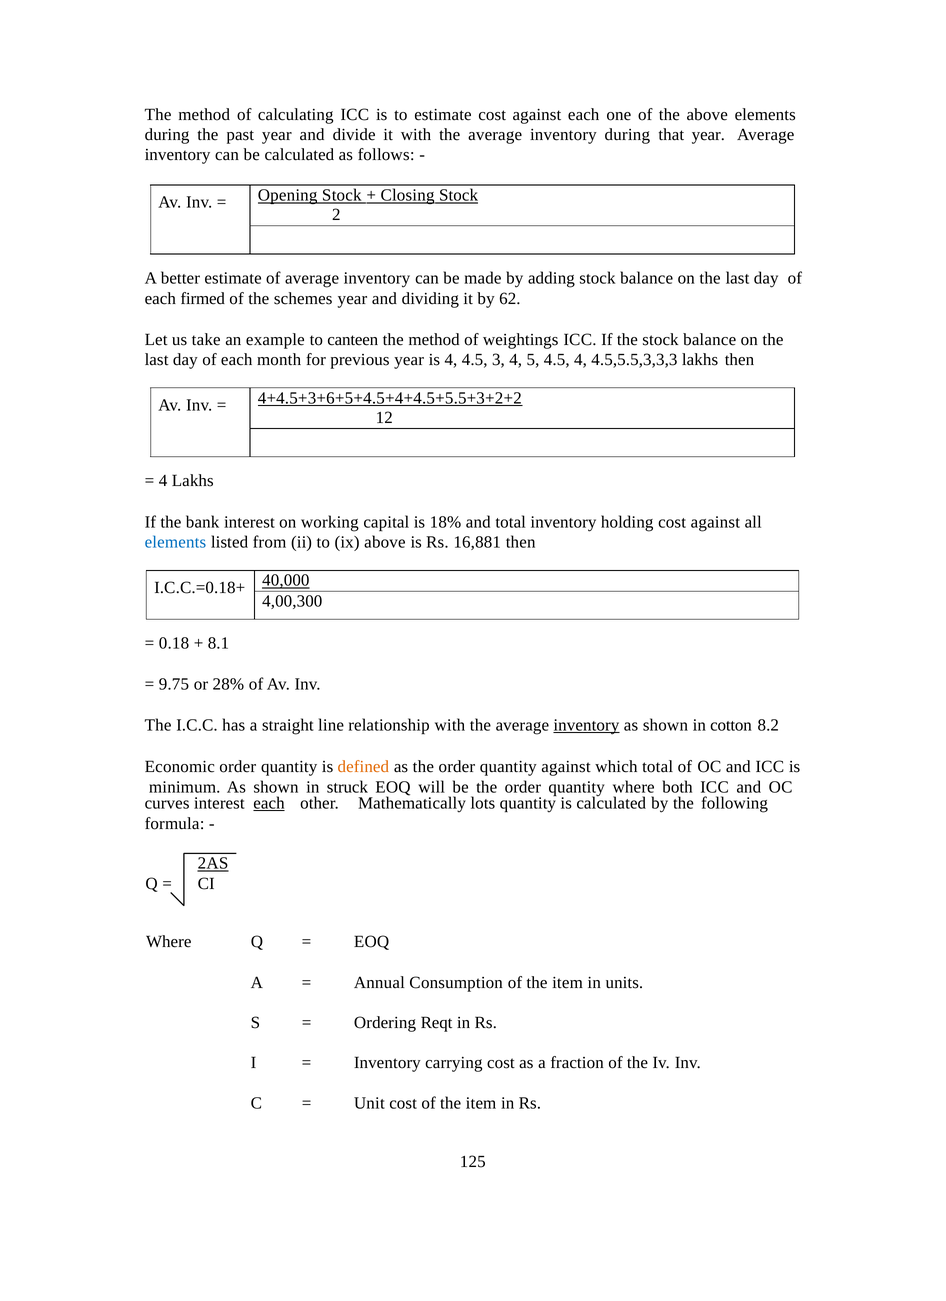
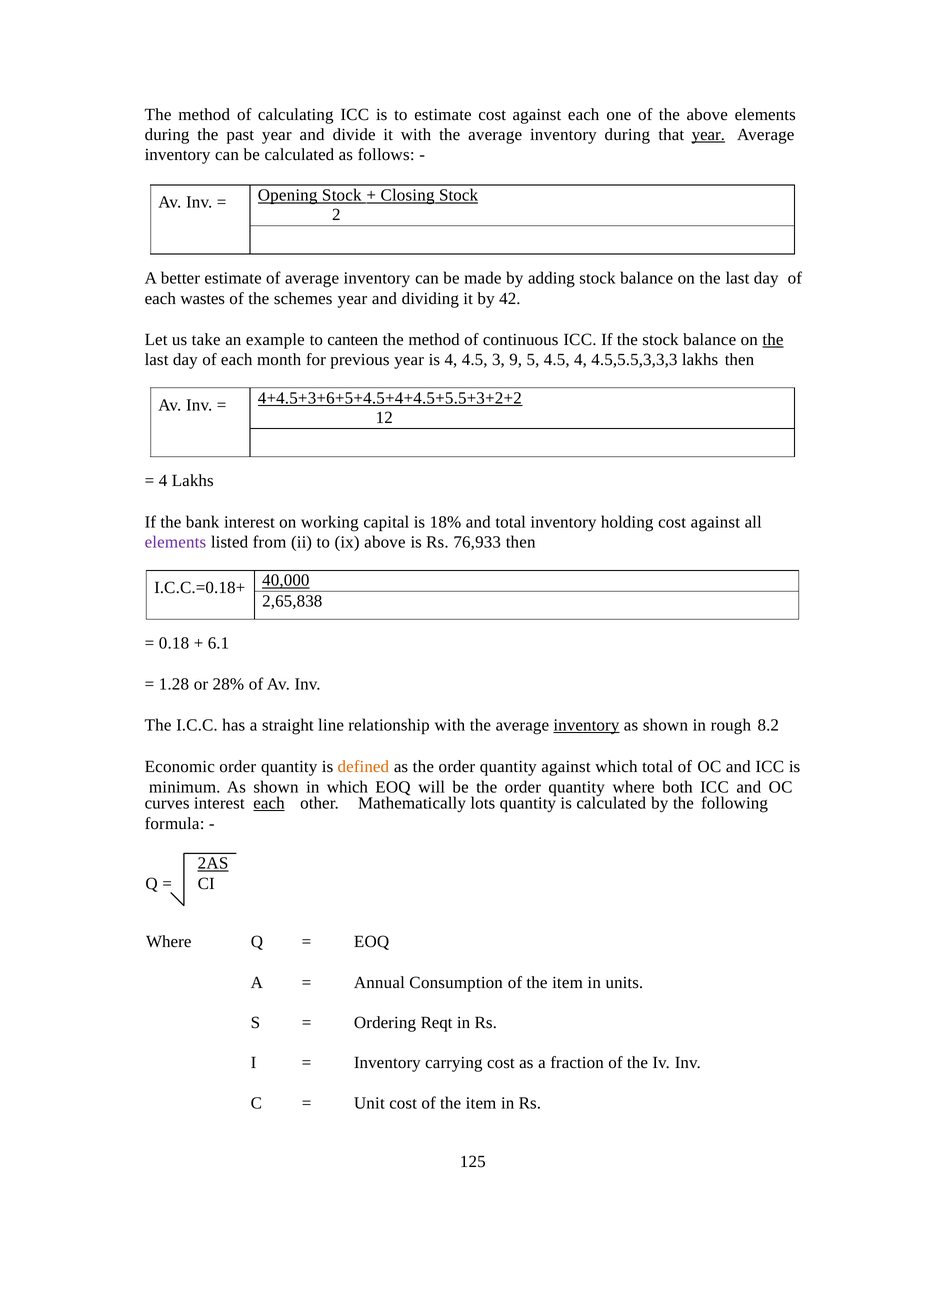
year at (708, 135) underline: none -> present
firmed: firmed -> wastes
62: 62 -> 42
weightings: weightings -> continuous
the at (773, 340) underline: none -> present
3 4: 4 -> 9
elements at (175, 543) colour: blue -> purple
16,881: 16,881 -> 76,933
4,00,300: 4,00,300 -> 2,65,838
8.1: 8.1 -> 6.1
9.75: 9.75 -> 1.28
cotton: cotton -> rough
in struck: struck -> which
